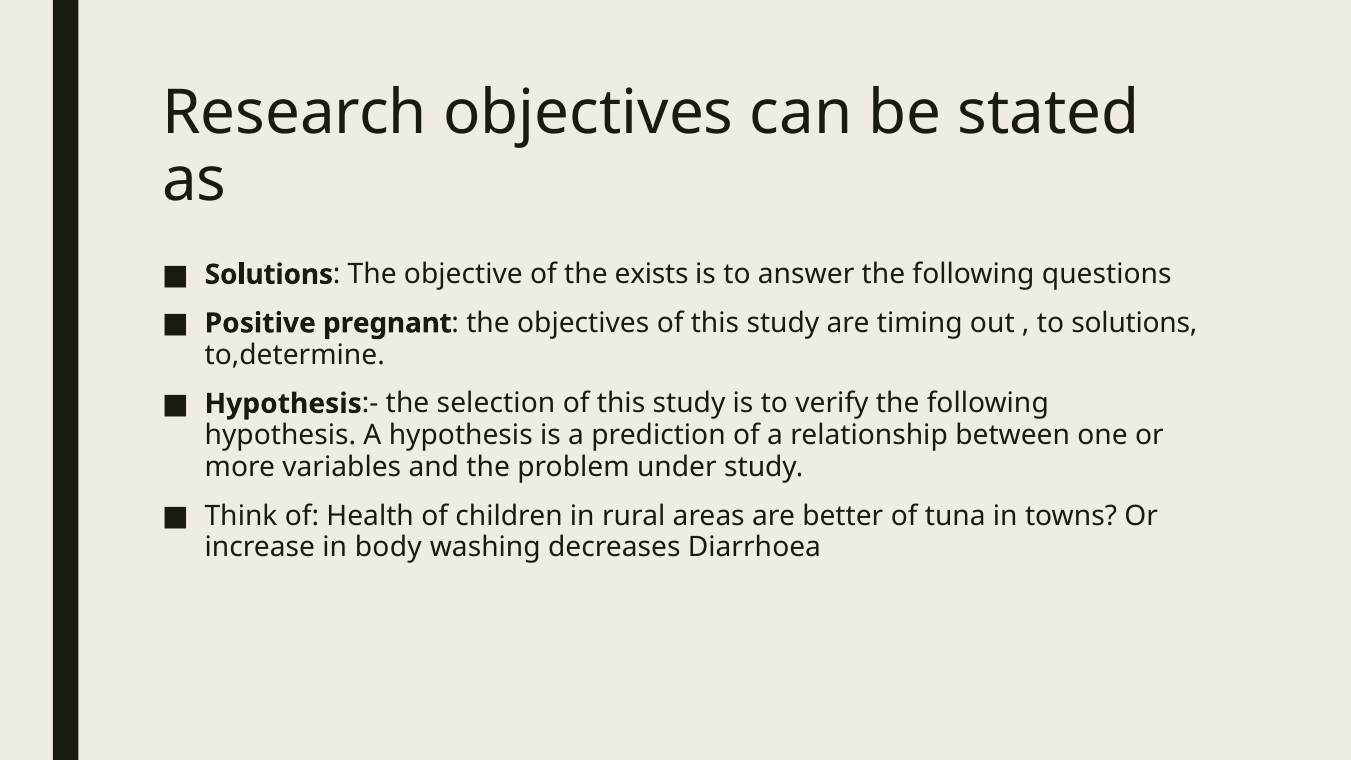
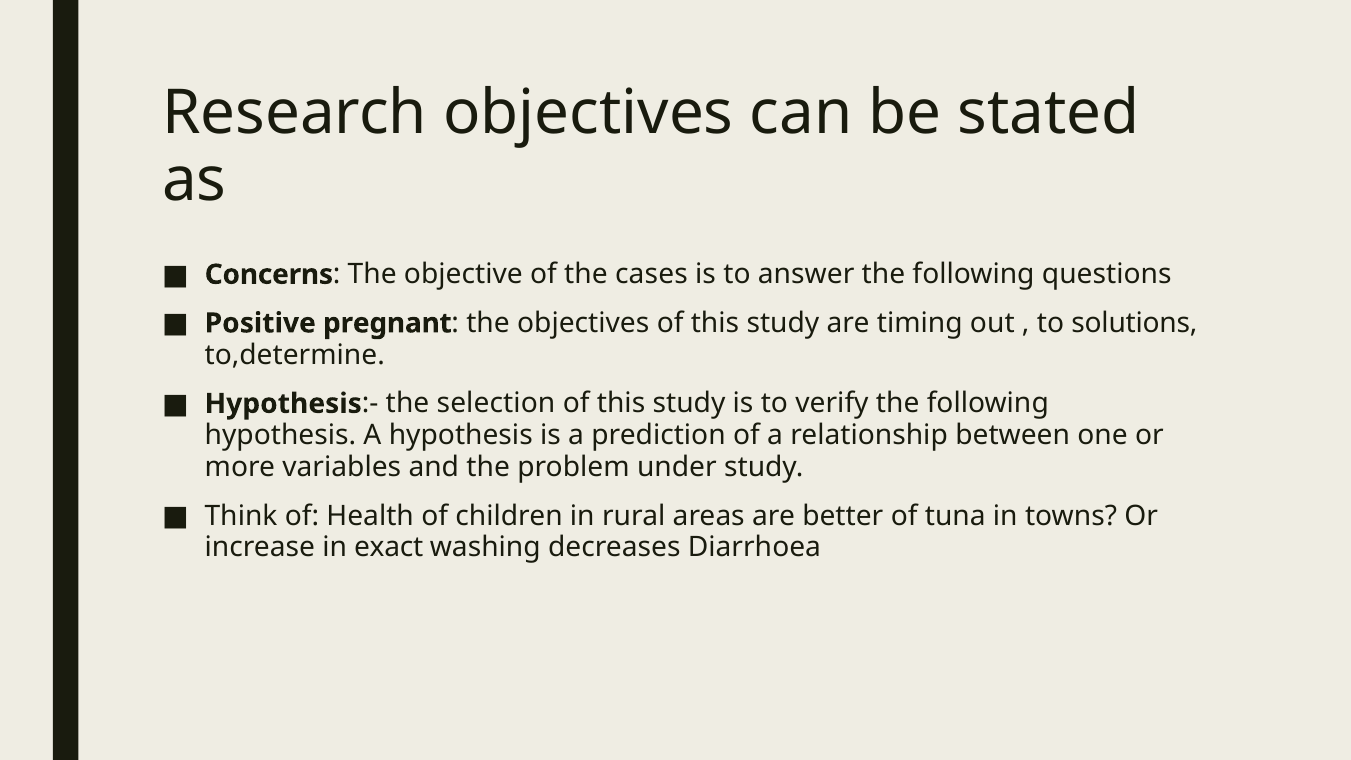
Solutions at (269, 274): Solutions -> Concerns
exists: exists -> cases
body: body -> exact
